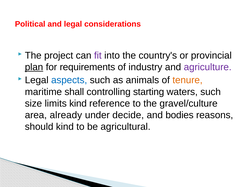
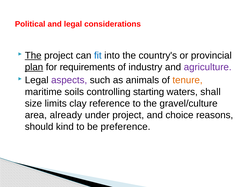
The at (33, 55) underline: none -> present
fit colour: purple -> blue
aspects colour: blue -> purple
shall: shall -> soils
waters such: such -> shall
limits kind: kind -> clay
under decide: decide -> project
bodies: bodies -> choice
agricultural: agricultural -> preference
